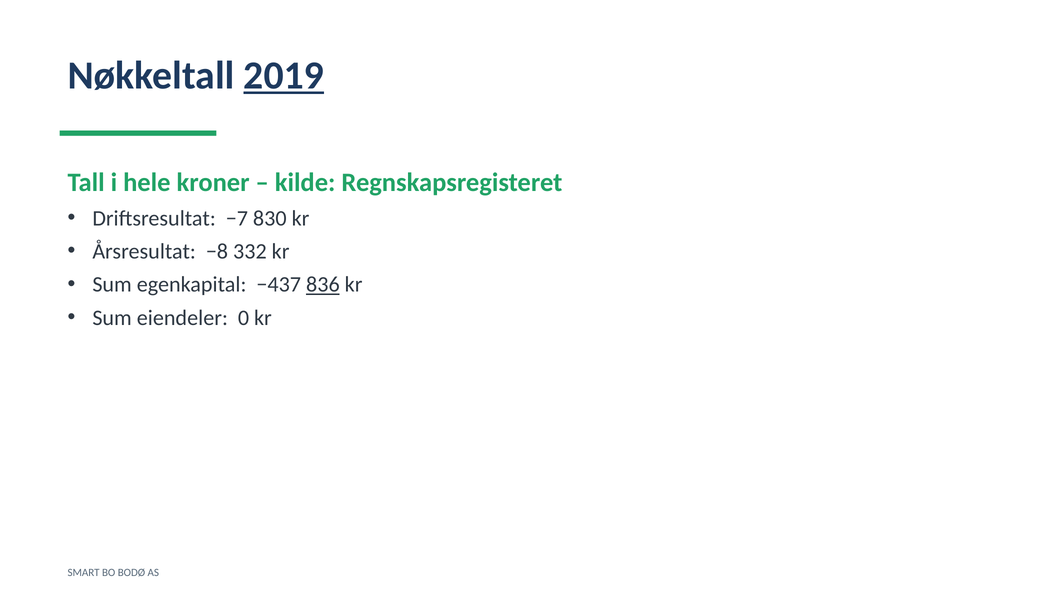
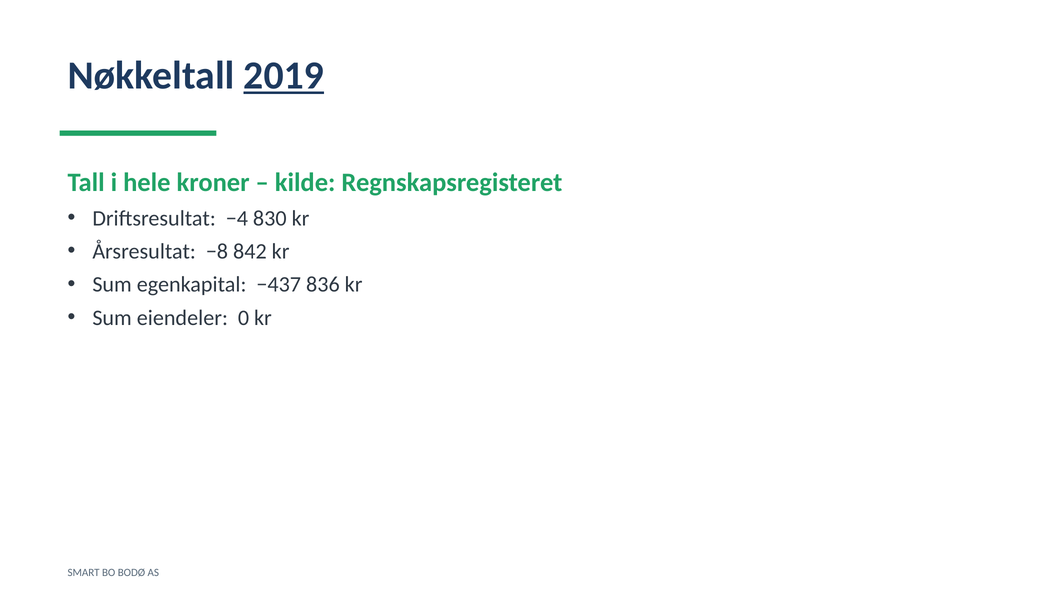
−7: −7 -> −4
332: 332 -> 842
836 underline: present -> none
